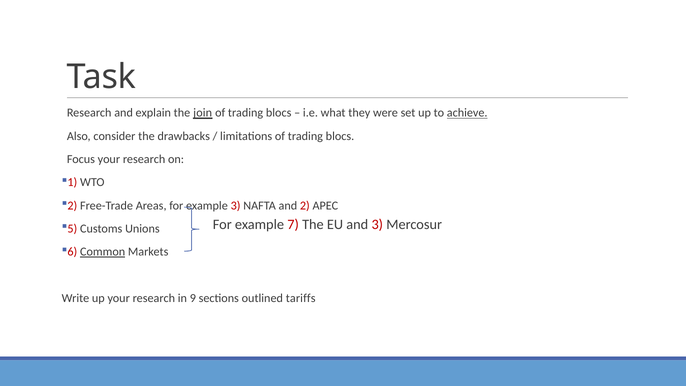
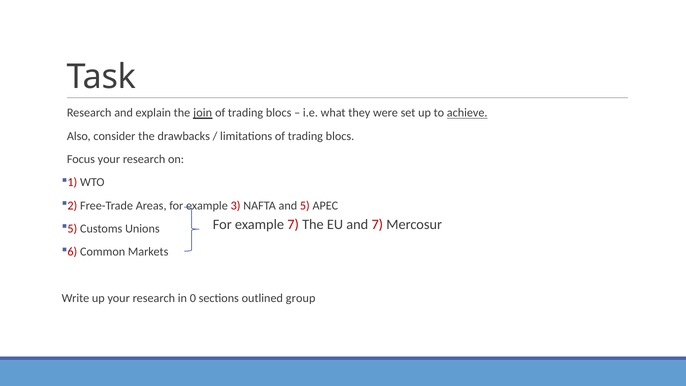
2: 2 -> 5
and 3: 3 -> 7
Common underline: present -> none
9: 9 -> 0
tariffs: tariffs -> group
